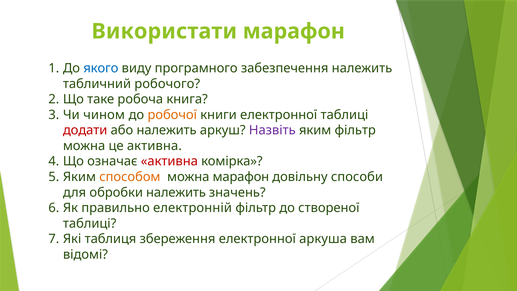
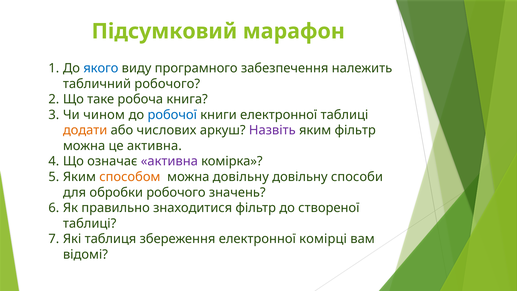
Використати: Використати -> Підсумковий
робочої colour: orange -> blue
додати colour: red -> orange
або належить: належить -> числових
активна at (169, 161) colour: red -> purple
можна марафон: марафон -> довільну
обробки належить: належить -> робочого
електронній: електронній -> знаходитися
аркуша: аркуша -> комірці
